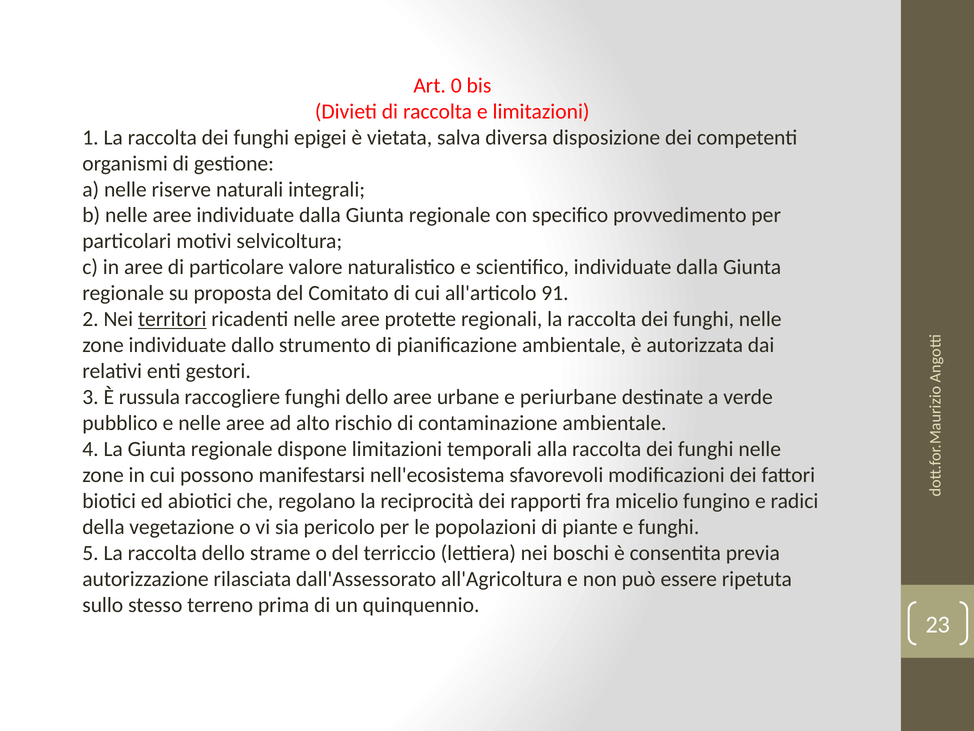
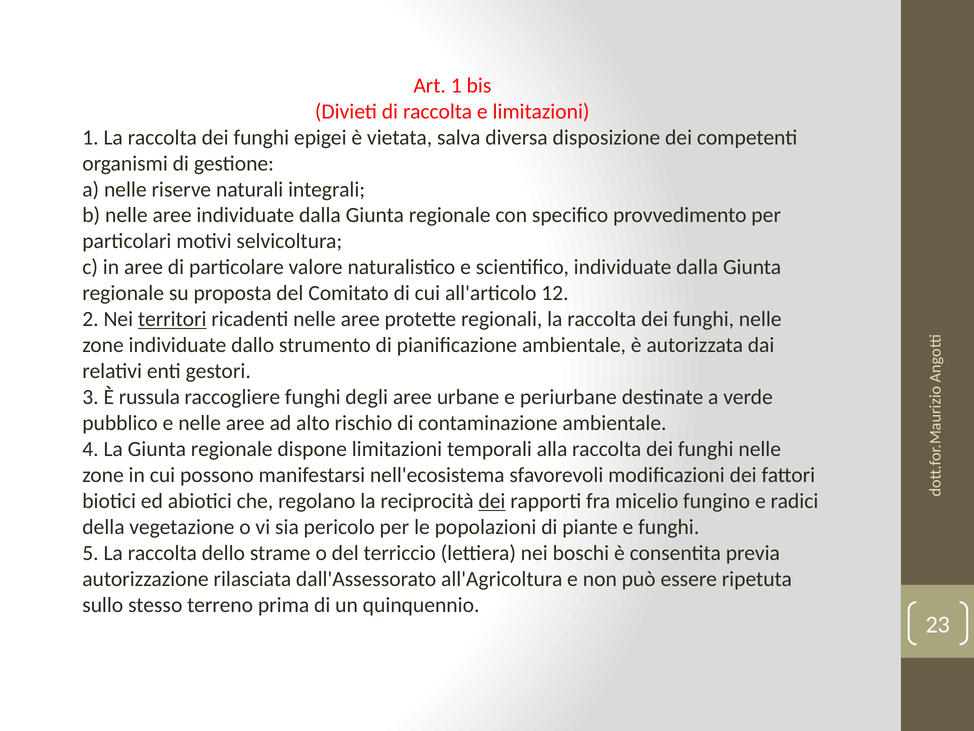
Art 0: 0 -> 1
91: 91 -> 12
funghi dello: dello -> degli
dei at (492, 501) underline: none -> present
